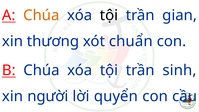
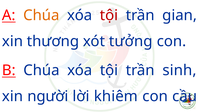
tội at (109, 15) colour: black -> red
chuẩn: chuẩn -> tưởng
quyển: quyển -> khiêm
